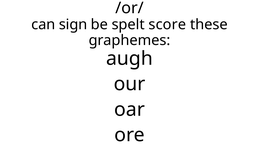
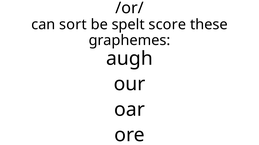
sign: sign -> sort
